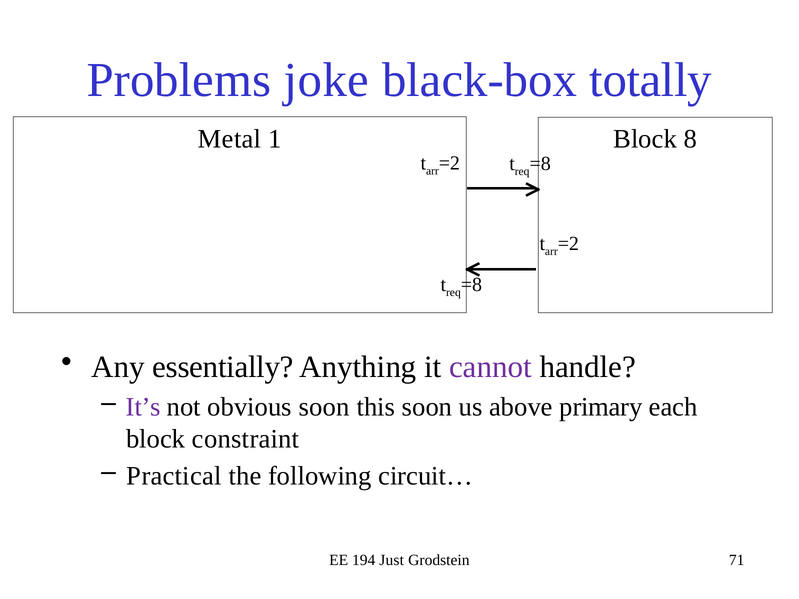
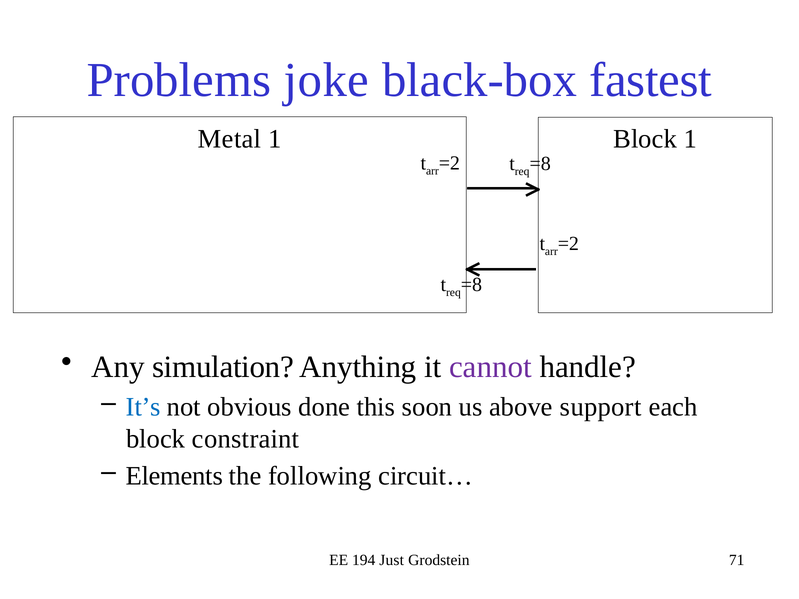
totally: totally -> fastest
Block 8: 8 -> 1
essentially: essentially -> simulation
It’s colour: purple -> blue
obvious soon: soon -> done
primary: primary -> support
Practical: Practical -> Elements
